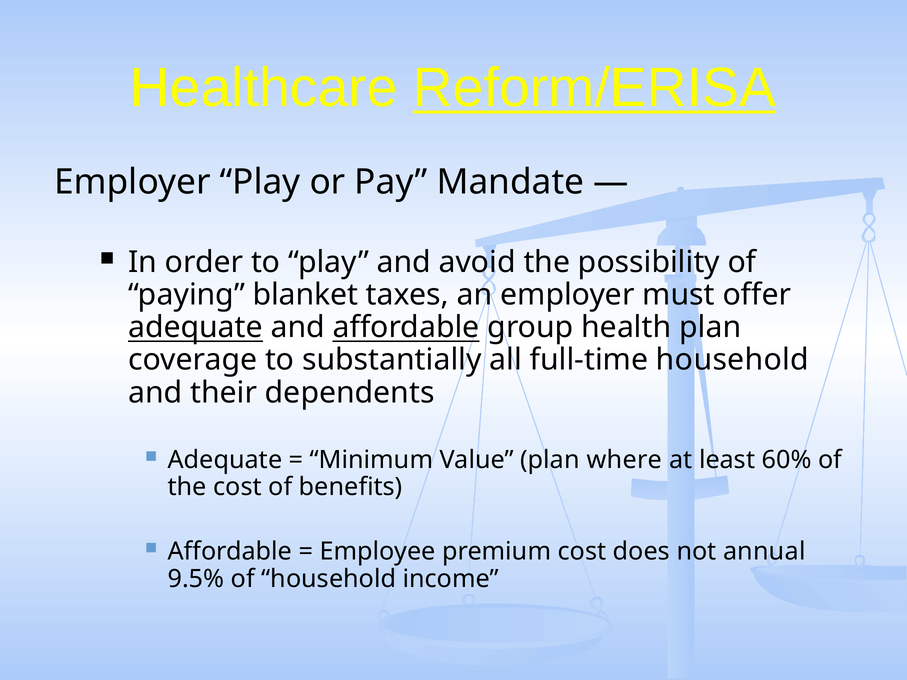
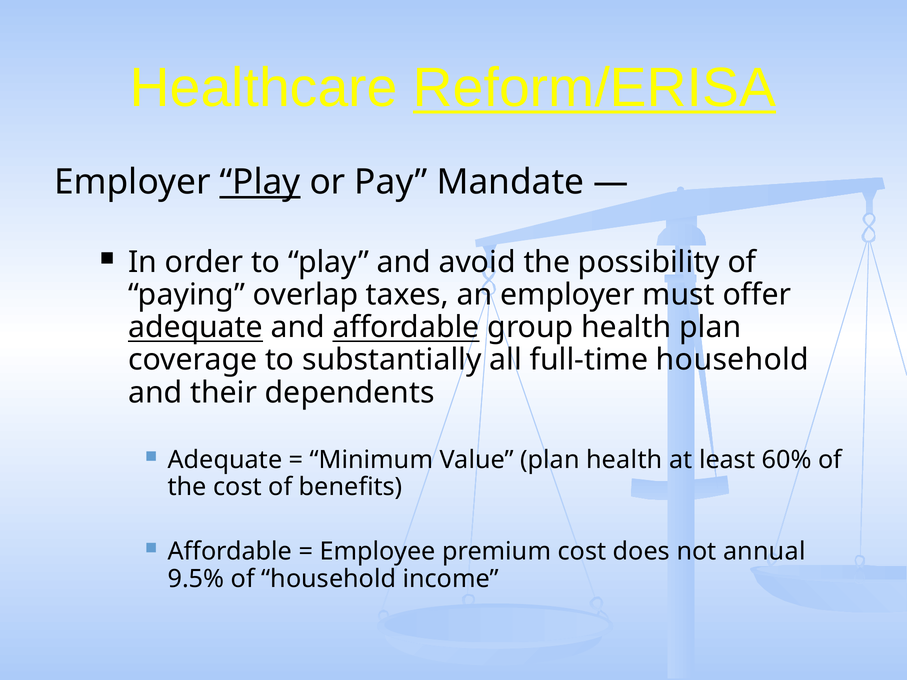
Play at (260, 182) underline: none -> present
blanket: blanket -> overlap
plan where: where -> health
